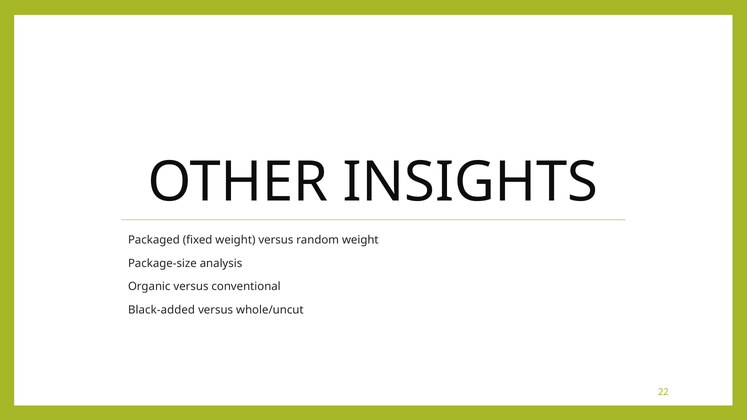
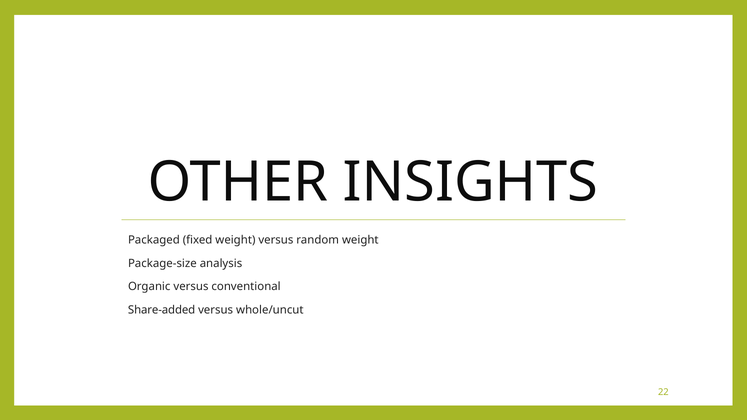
Black-added: Black-added -> Share-added
